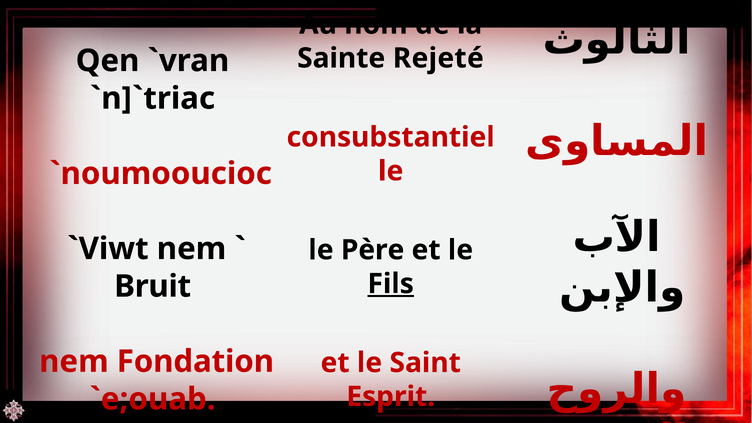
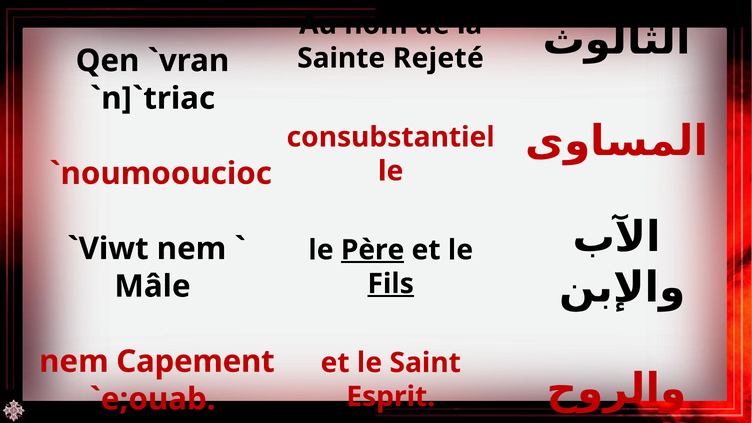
Père underline: none -> present
Bruit: Bruit -> Mâle
Fondation: Fondation -> Capement
